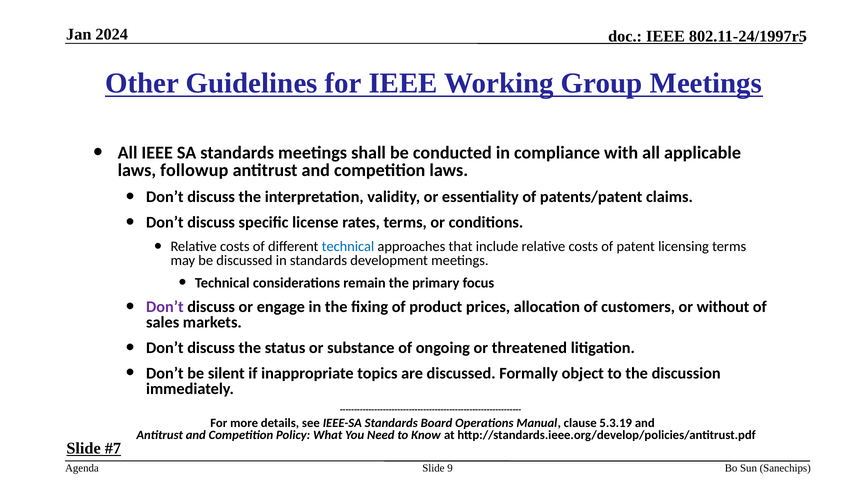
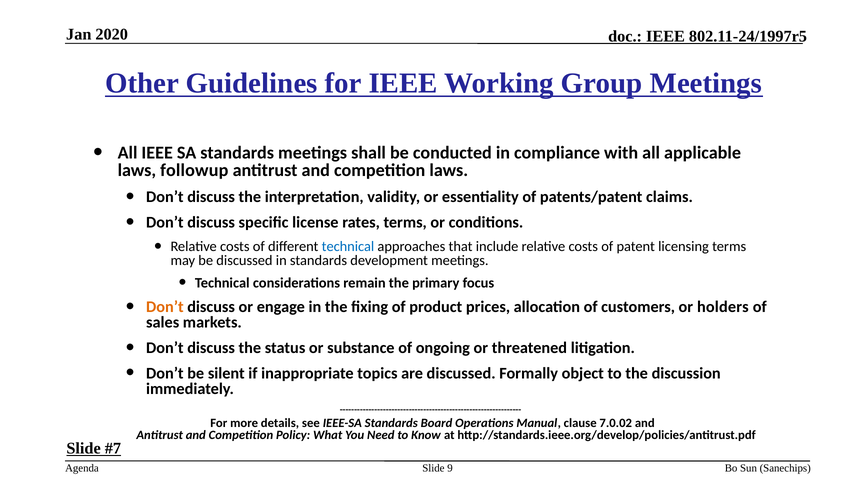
2024: 2024 -> 2020
Don’t at (165, 307) colour: purple -> orange
without: without -> holders
5.3.19: 5.3.19 -> 7.0.02
